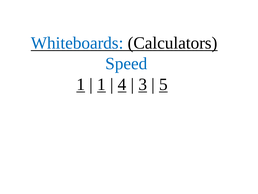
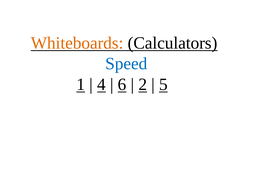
Whiteboards colour: blue -> orange
1 at (101, 84): 1 -> 4
4: 4 -> 6
3: 3 -> 2
